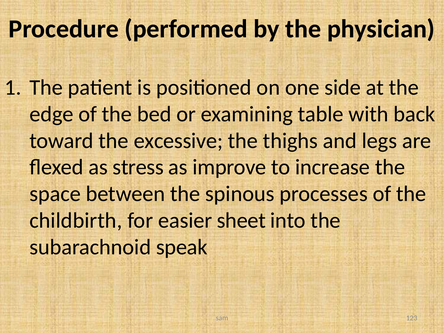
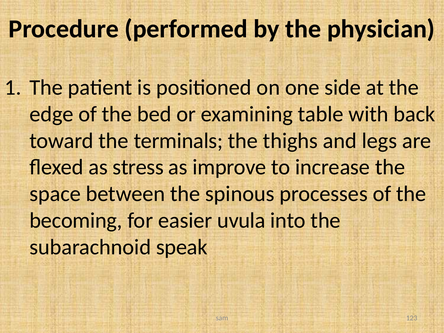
excessive: excessive -> terminals
childbirth: childbirth -> becoming
sheet: sheet -> uvula
